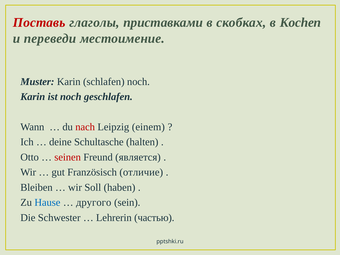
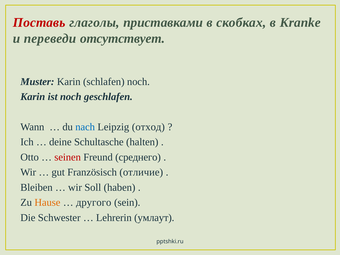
Kochen: Kochen -> Kranke
местоимение: местоимение -> отсутствует
nach colour: red -> blue
einem: einem -> отход
является: является -> среднего
Hause colour: blue -> orange
частью: частью -> умлаут
